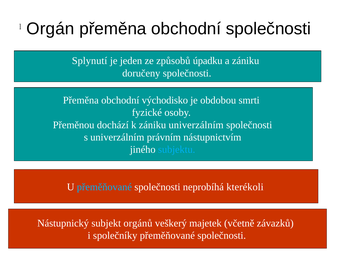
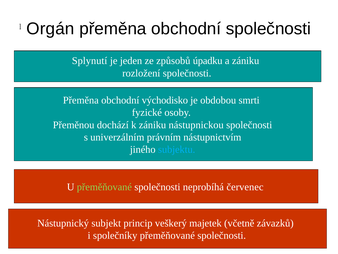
doručeny: doručeny -> rozložení
zániku univerzálním: univerzálním -> nástupnickou
přeměňované at (104, 187) colour: light blue -> light green
kterékoli: kterékoli -> červenec
orgánů: orgánů -> princip
